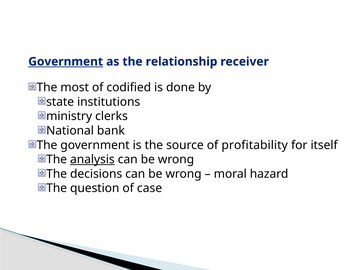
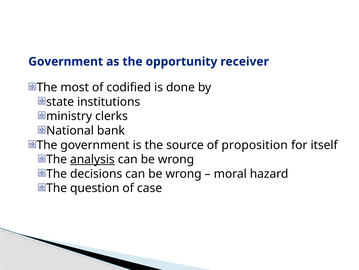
Government at (66, 61) underline: present -> none
relationship: relationship -> opportunity
profitability: profitability -> proposition
